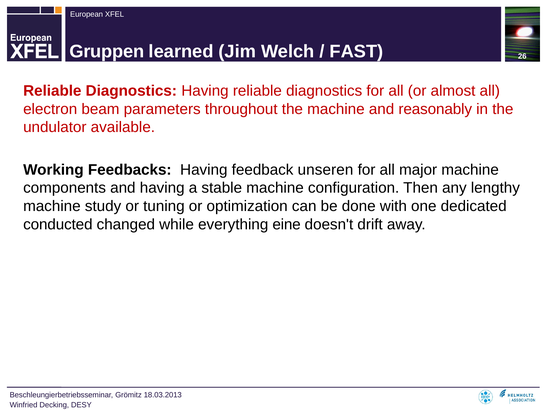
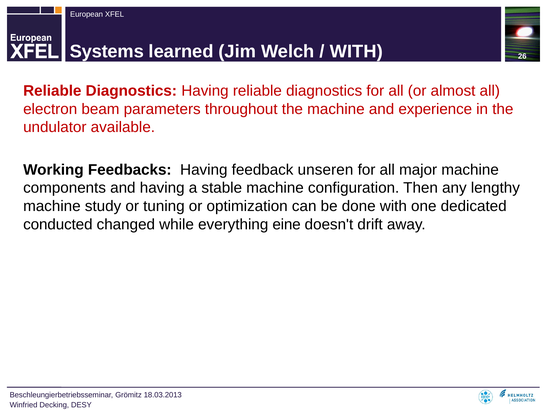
Gruppen: Gruppen -> Systems
FAST at (356, 51): FAST -> WITH
reasonably: reasonably -> experience
